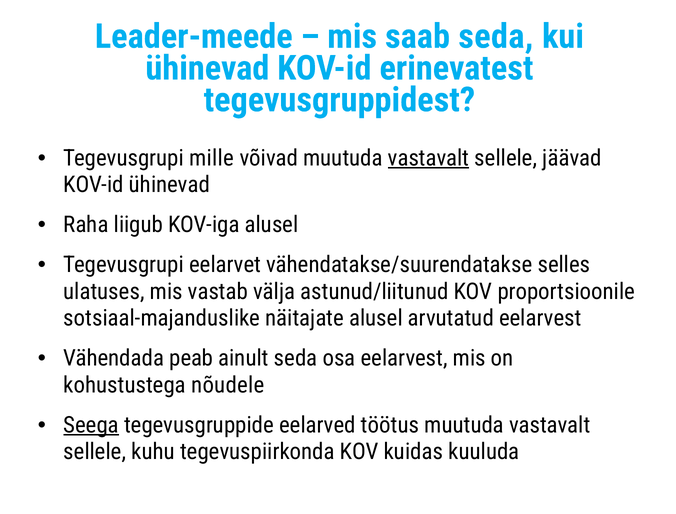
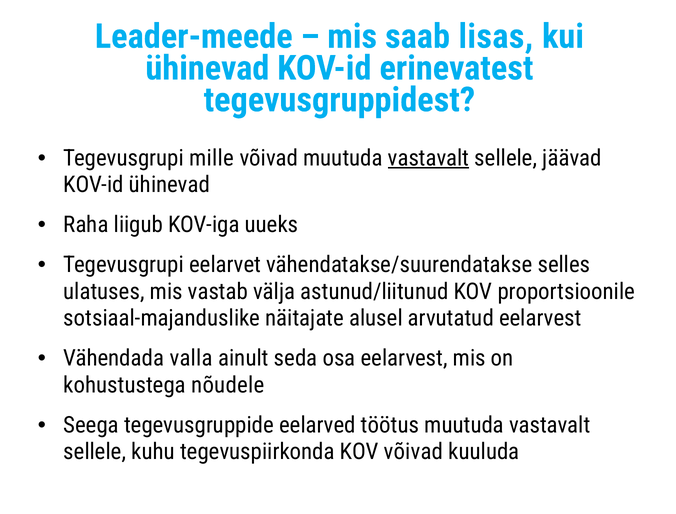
saab seda: seda -> lisas
KOV-iga alusel: alusel -> uueks
peab: peab -> valla
Seega underline: present -> none
KOV kuidas: kuidas -> võivad
